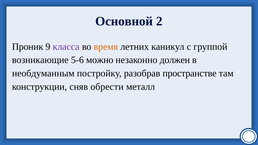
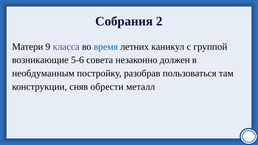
Основной: Основной -> Собрания
Проник: Проник -> Матери
время colour: orange -> blue
можно: можно -> совета
пространстве: пространстве -> пользоваться
